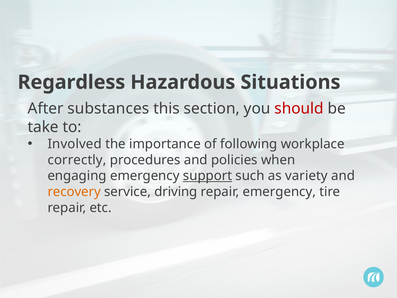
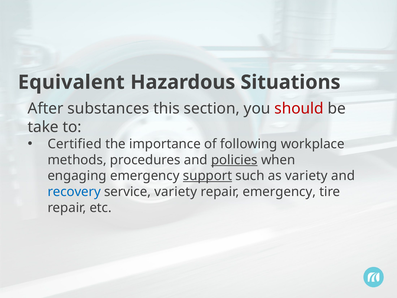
Regardless: Regardless -> Equivalent
Involved: Involved -> Certified
correctly: correctly -> methods
policies underline: none -> present
recovery colour: orange -> blue
service driving: driving -> variety
